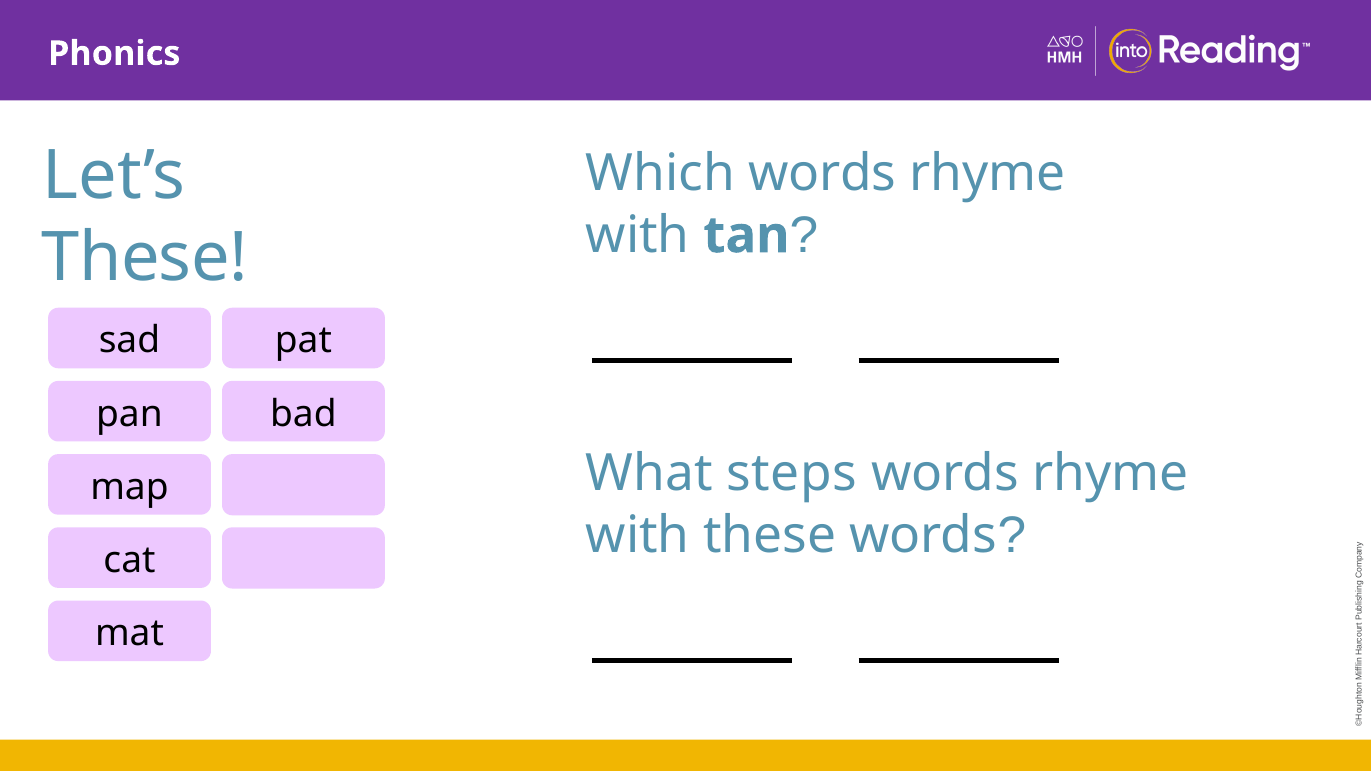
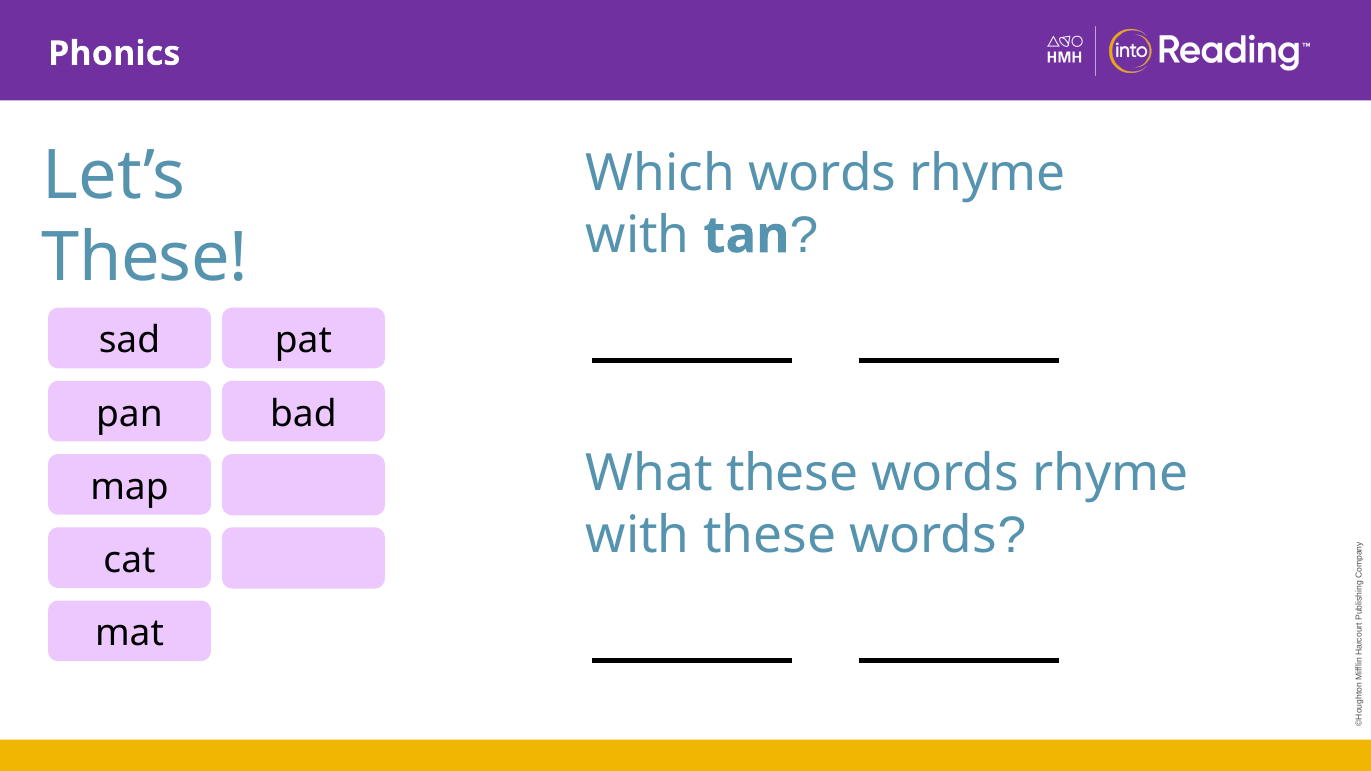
What steps: steps -> these
